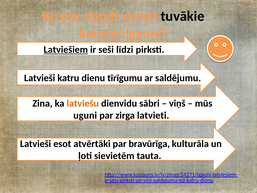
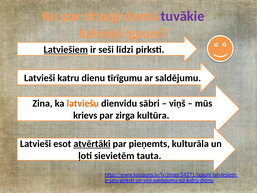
daudz: daudz -> draugi
tuvākie colour: black -> purple
uguni: uguni -> krievs
latvieti: latvieti -> kultūra
atvērtāki underline: none -> present
bravūrīga: bravūrīga -> pieņemts
